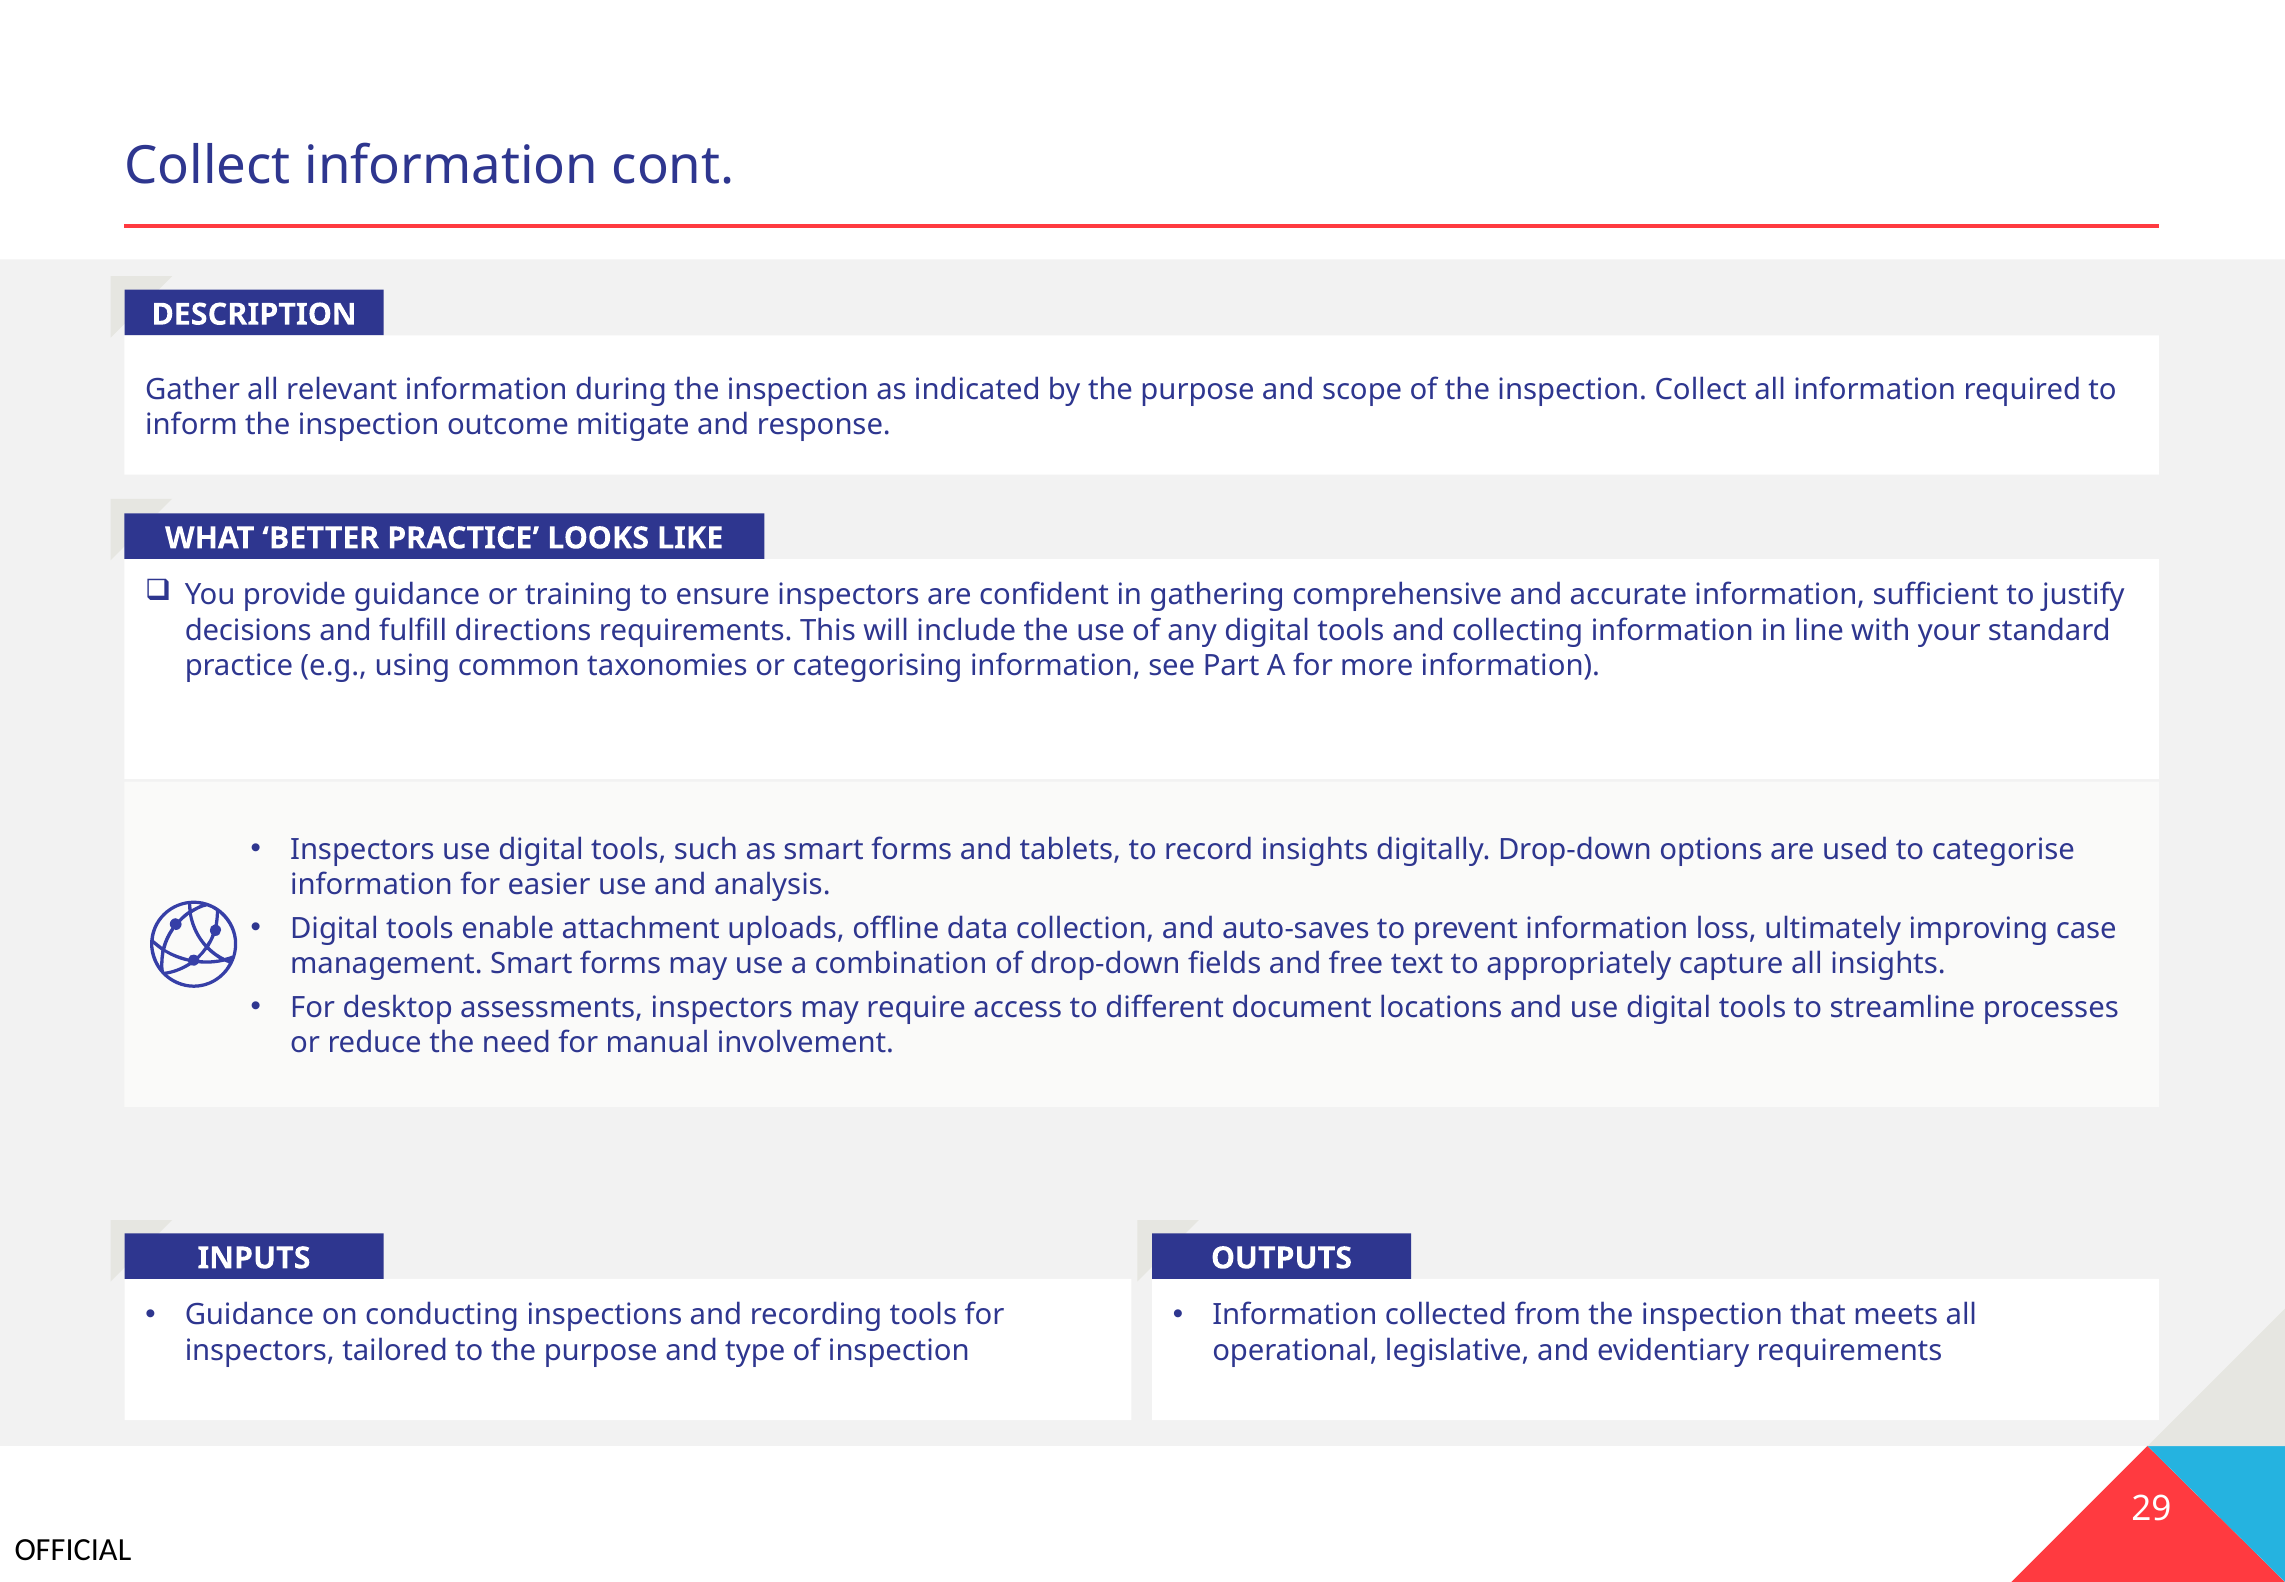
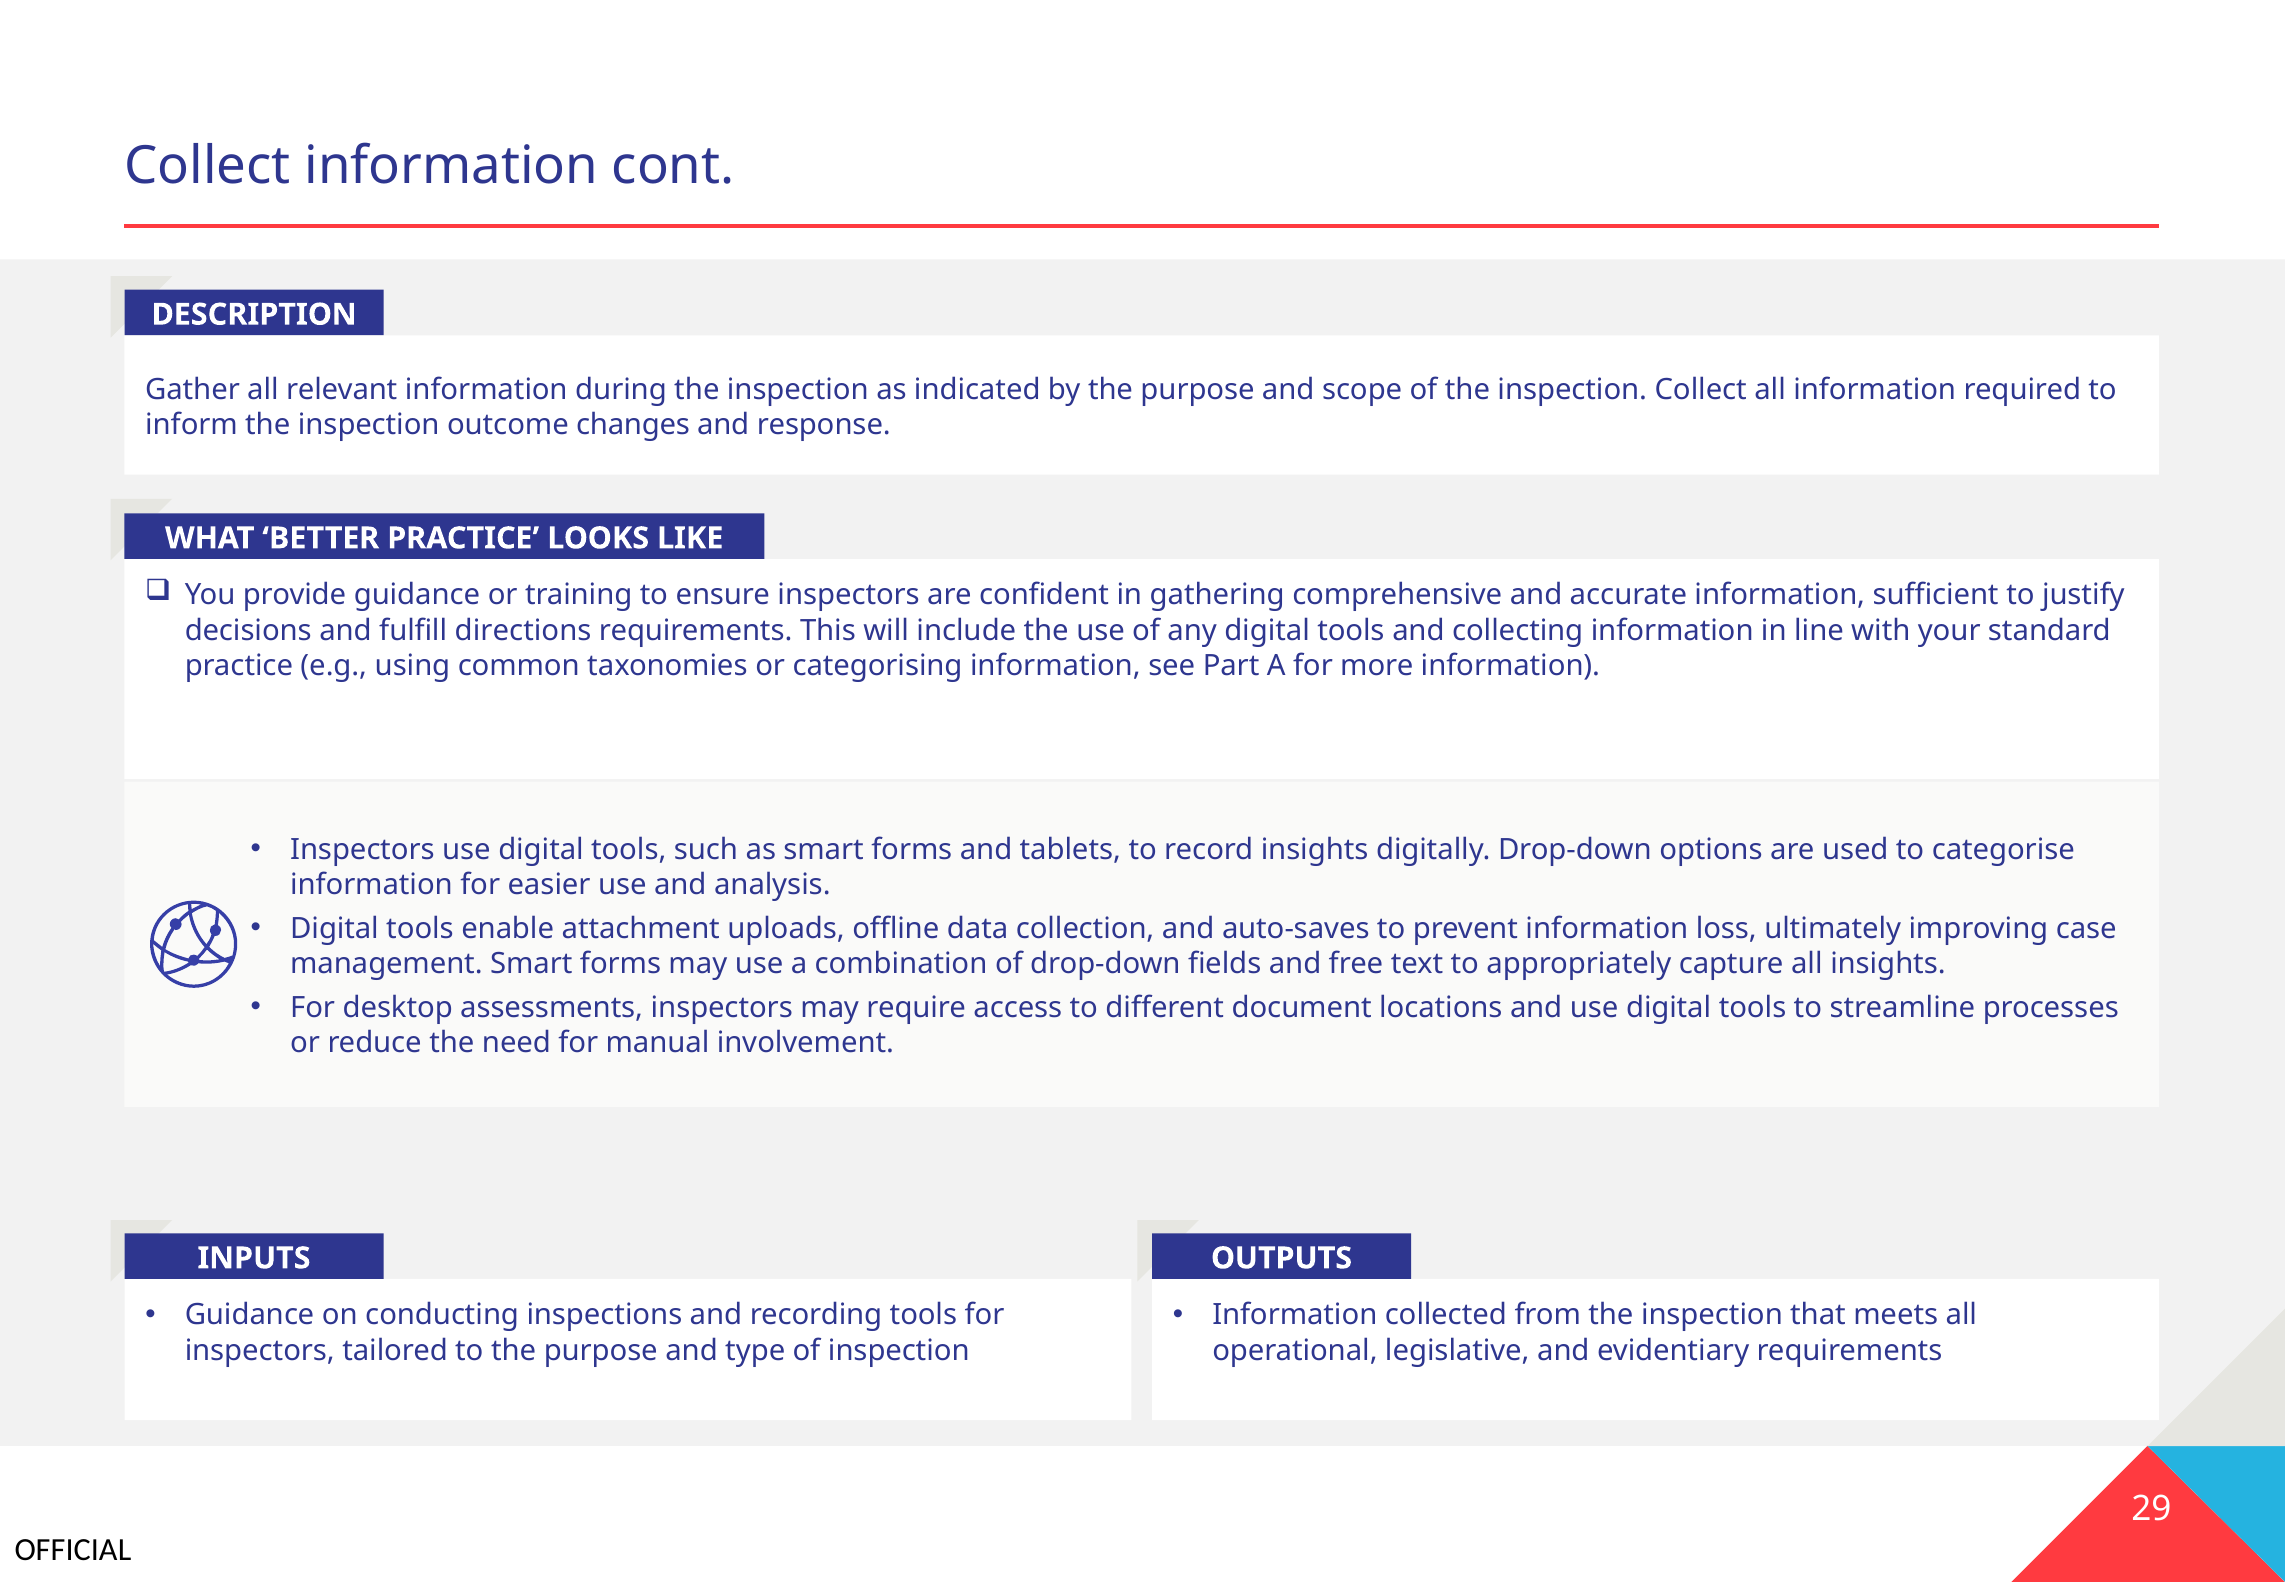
mitigate: mitigate -> changes
